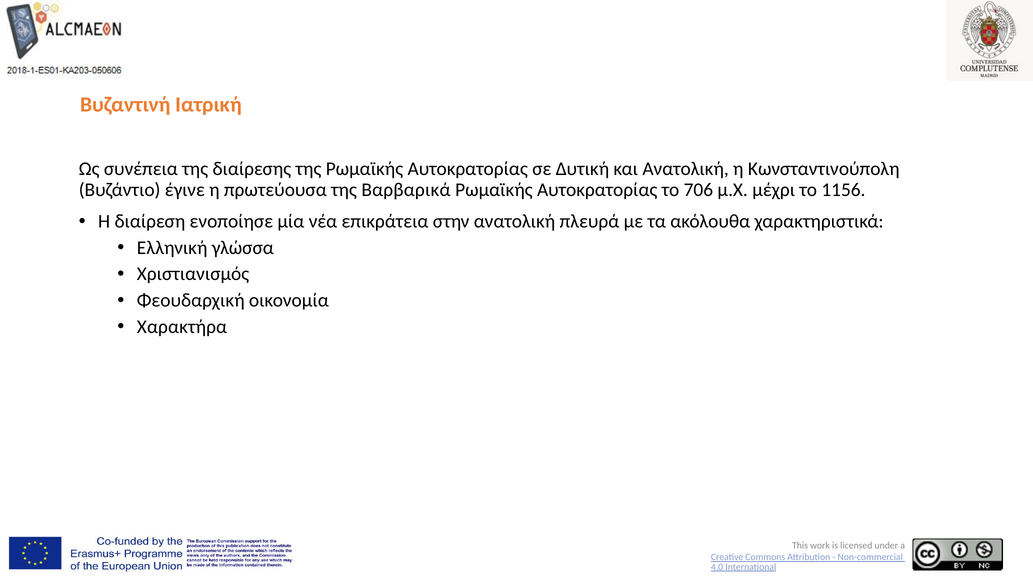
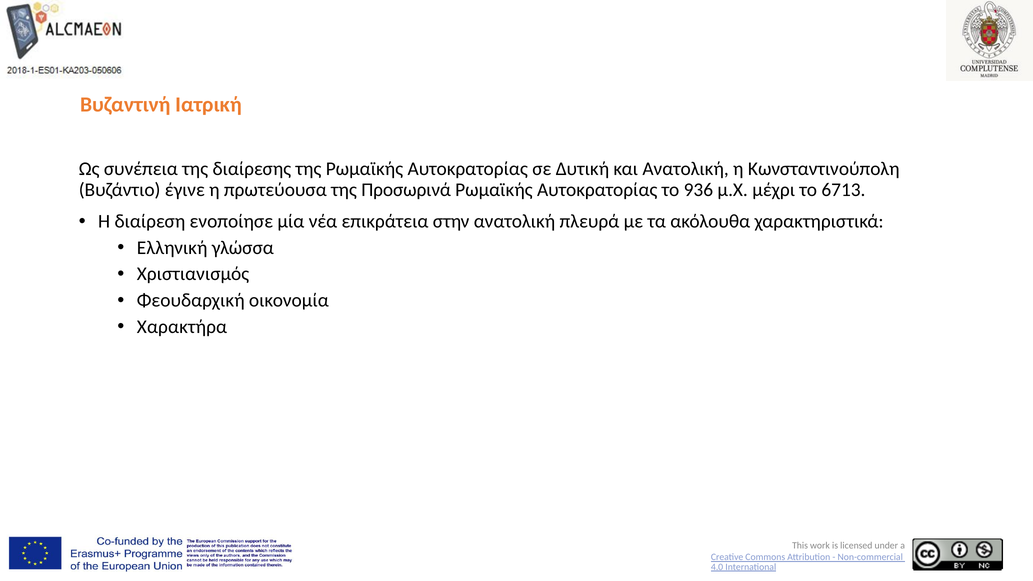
Βαρβαρικά: Βαρβαρικά -> Προσωρινά
706: 706 -> 936
1156: 1156 -> 6713
